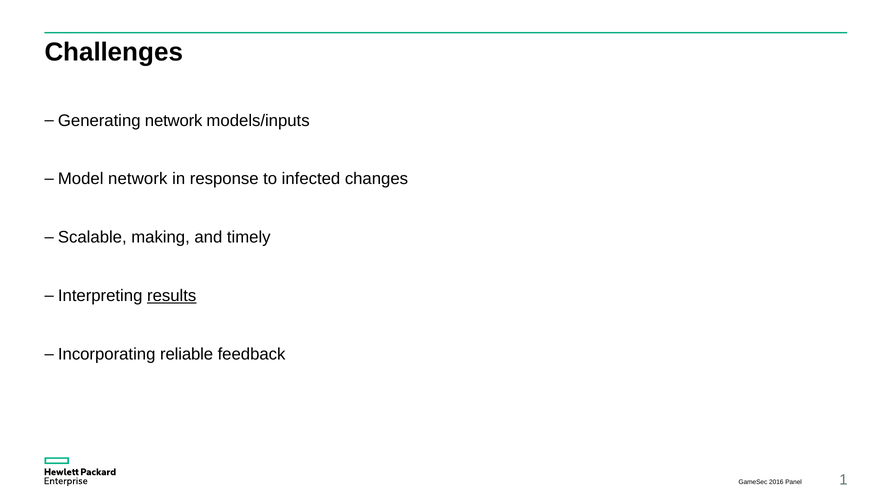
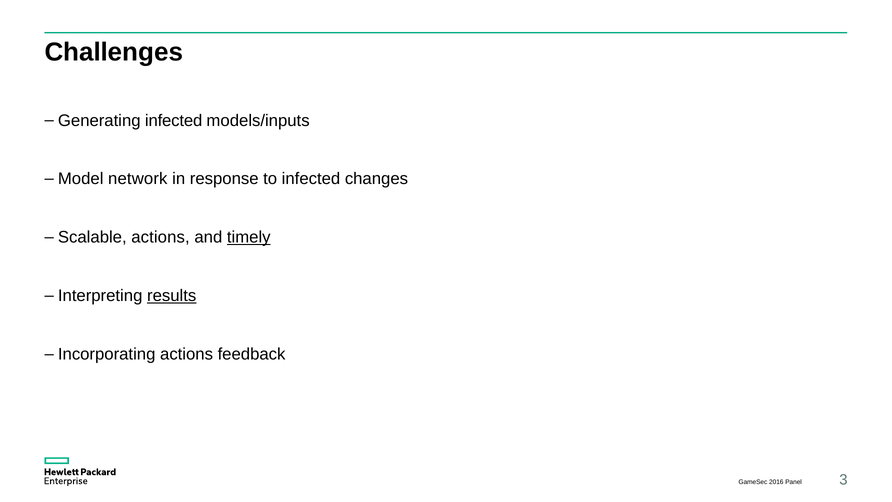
Generating network: network -> infected
Scalable making: making -> actions
timely underline: none -> present
Incorporating reliable: reliable -> actions
1: 1 -> 3
